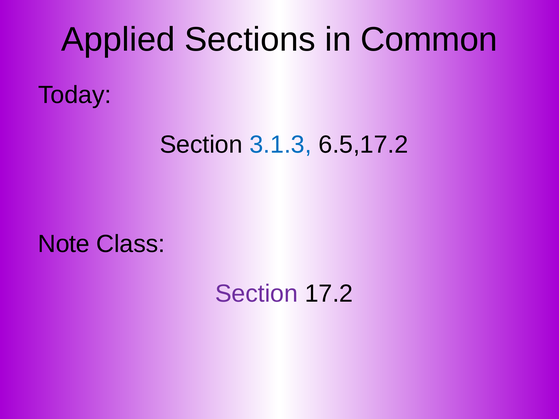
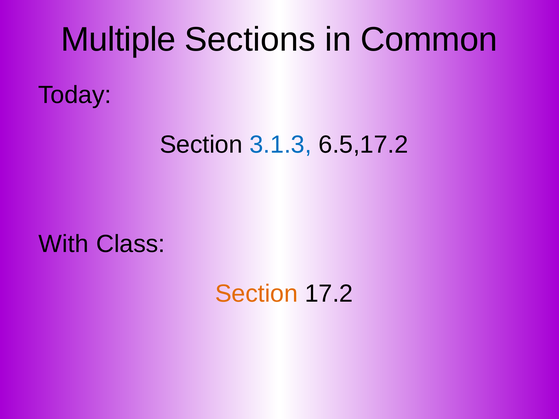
Applied: Applied -> Multiple
Note: Note -> With
Section at (256, 294) colour: purple -> orange
